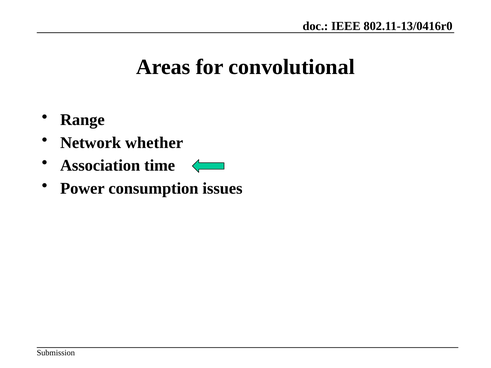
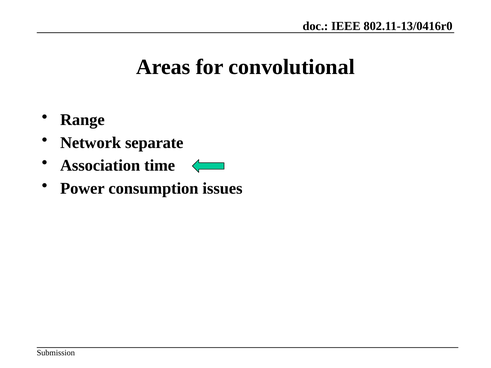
whether: whether -> separate
